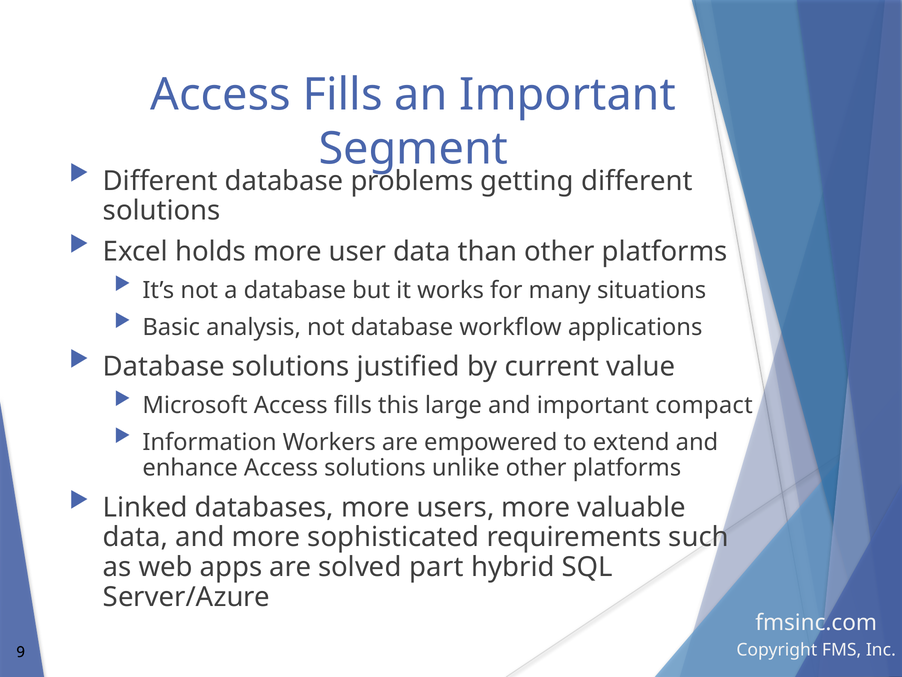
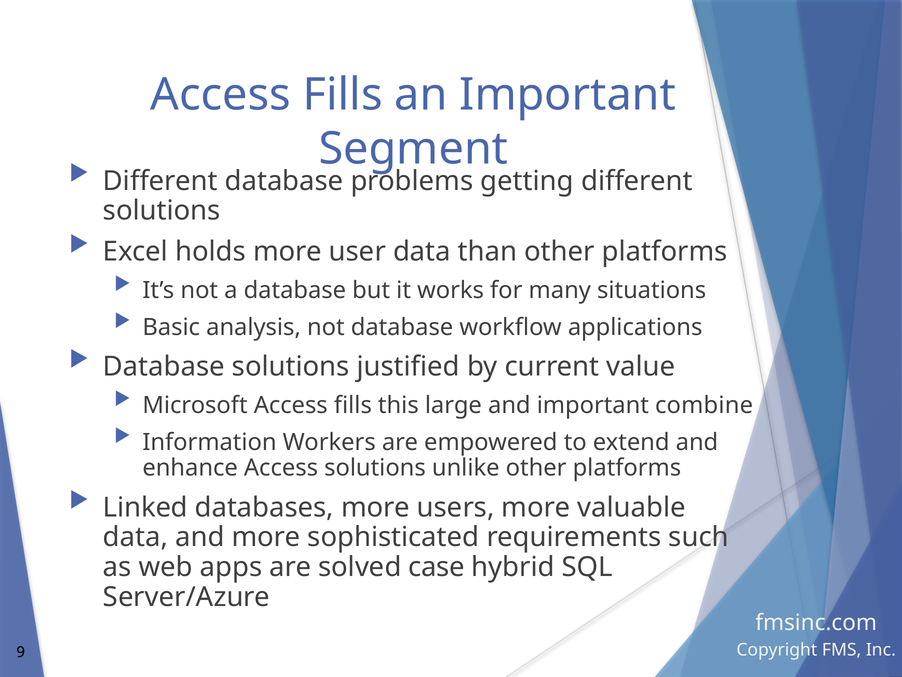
compact: compact -> combine
part: part -> case
